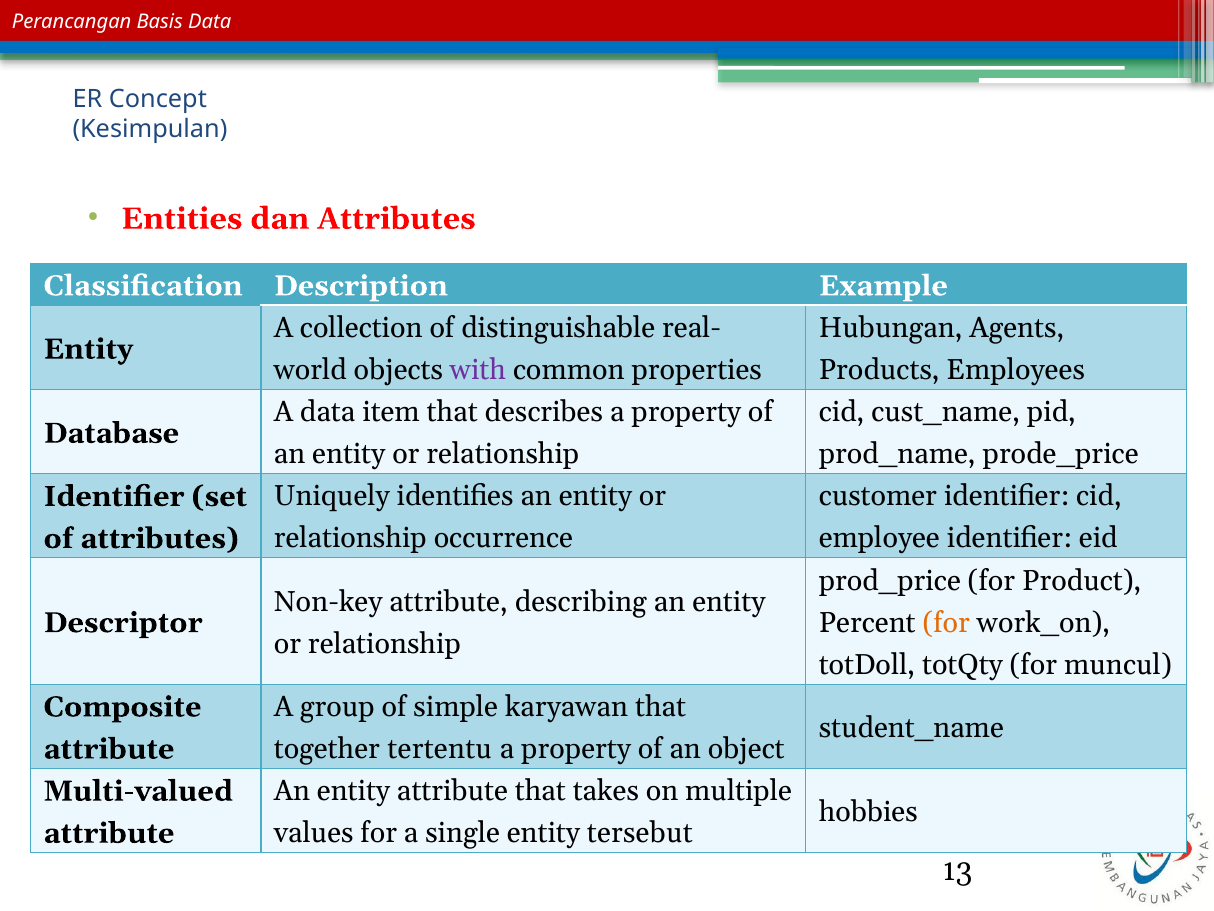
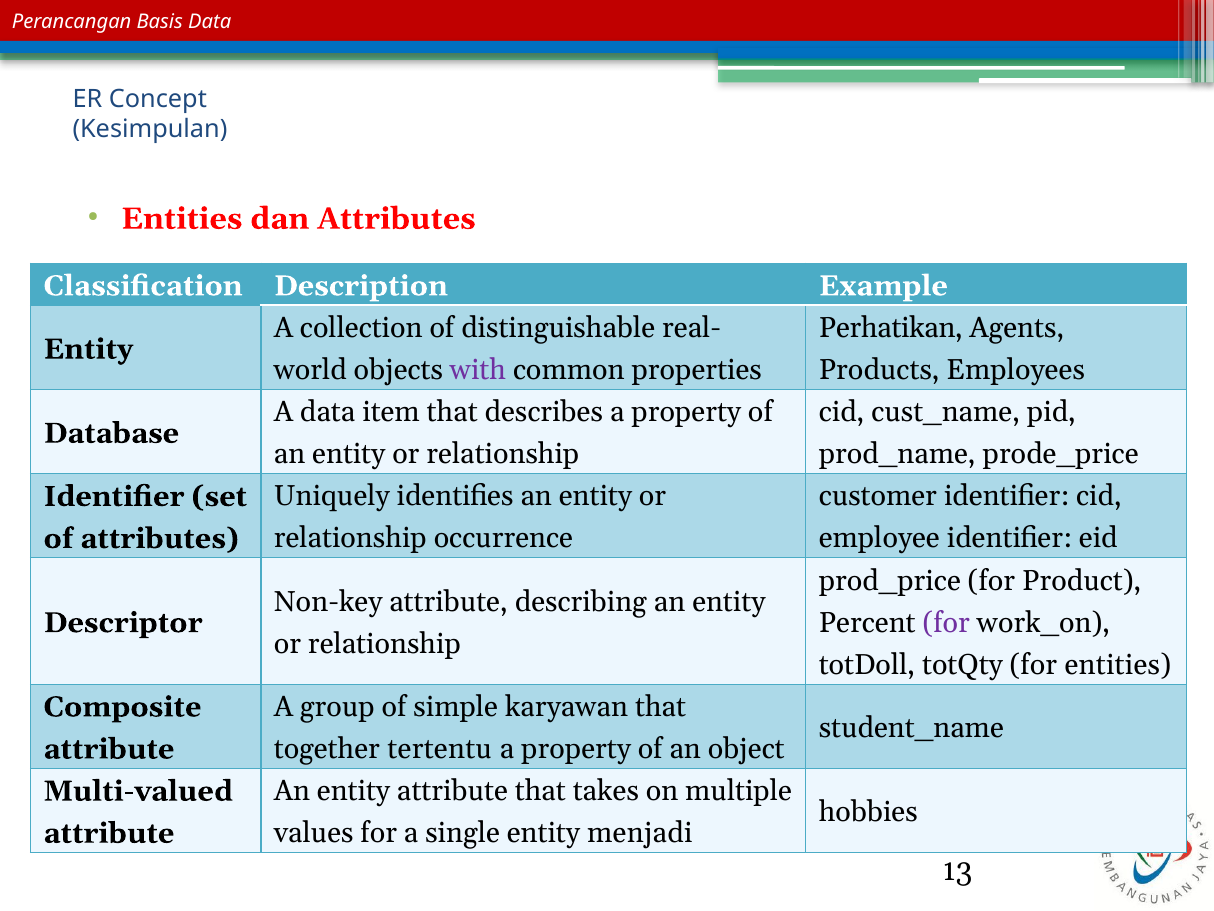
Hubungan: Hubungan -> Perhatikan
for at (946, 622) colour: orange -> purple
for muncul: muncul -> entities
tersebut: tersebut -> menjadi
